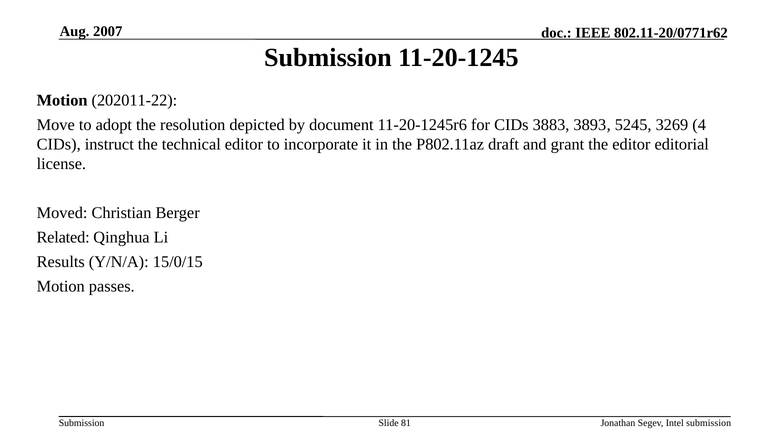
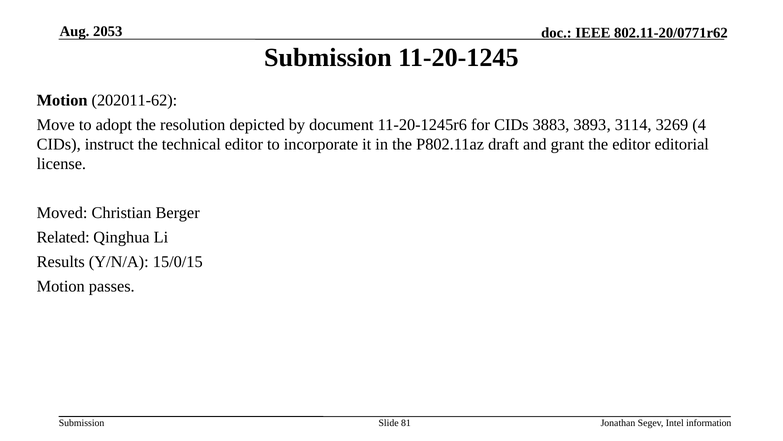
2007: 2007 -> 2053
202011-22: 202011-22 -> 202011-62
5245: 5245 -> 3114
Intel submission: submission -> information
